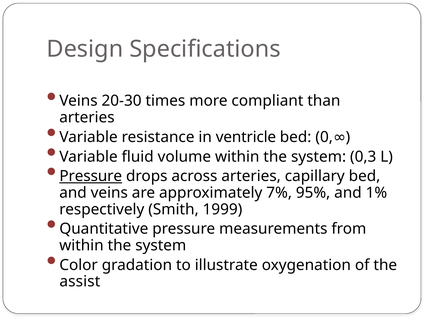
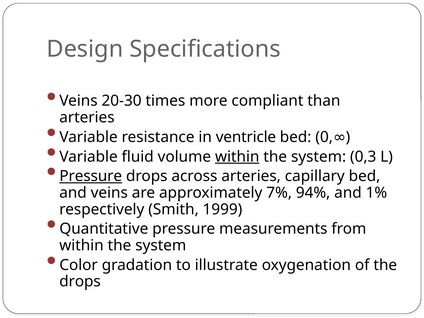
within at (237, 157) underline: none -> present
95%: 95% -> 94%
assist at (80, 282): assist -> drops
